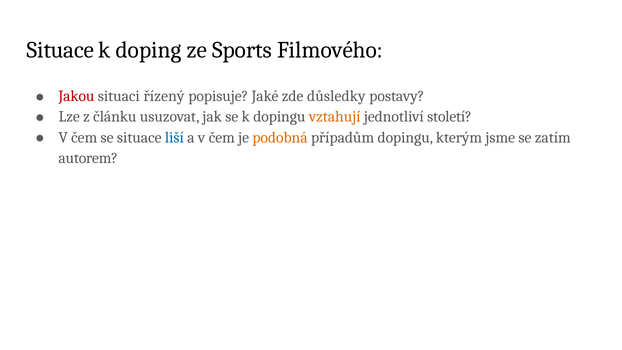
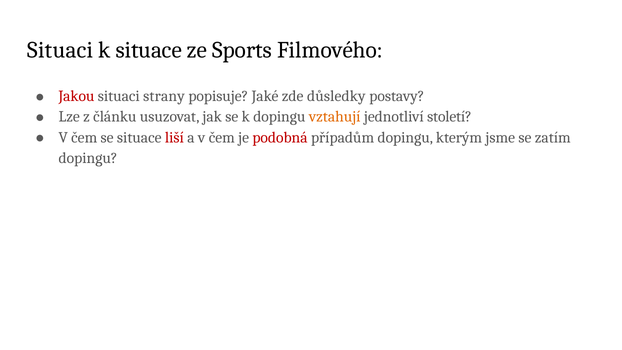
Situace at (61, 50): Situace -> Situaci
k doping: doping -> situace
řízený: řízený -> strany
liší colour: blue -> red
podobná colour: orange -> red
autorem at (88, 158): autorem -> dopingu
